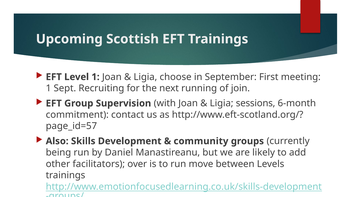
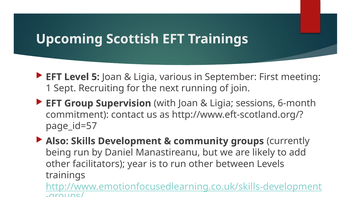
Level 1: 1 -> 5
choose: choose -> various
over: over -> year
run move: move -> other
